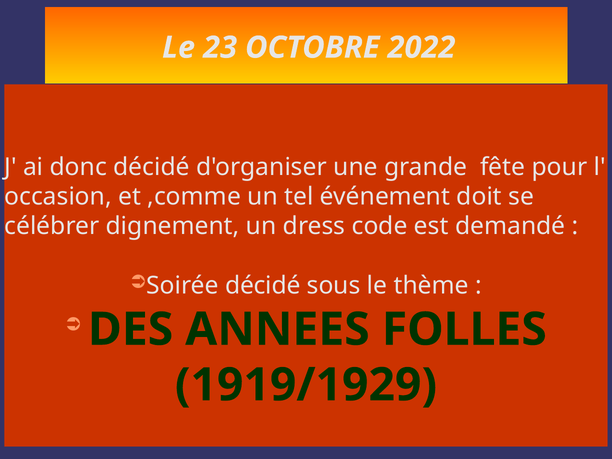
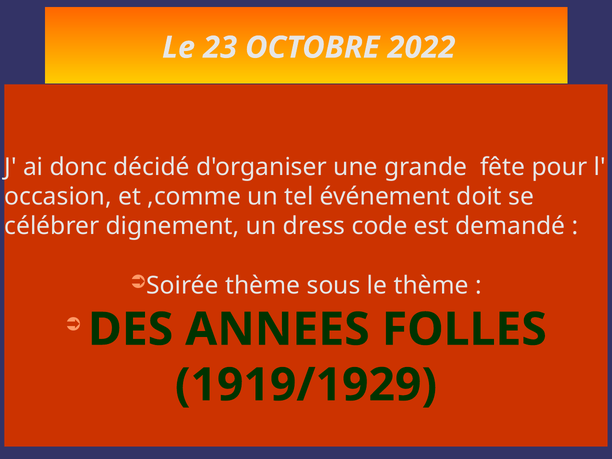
Soirée décidé: décidé -> thème
